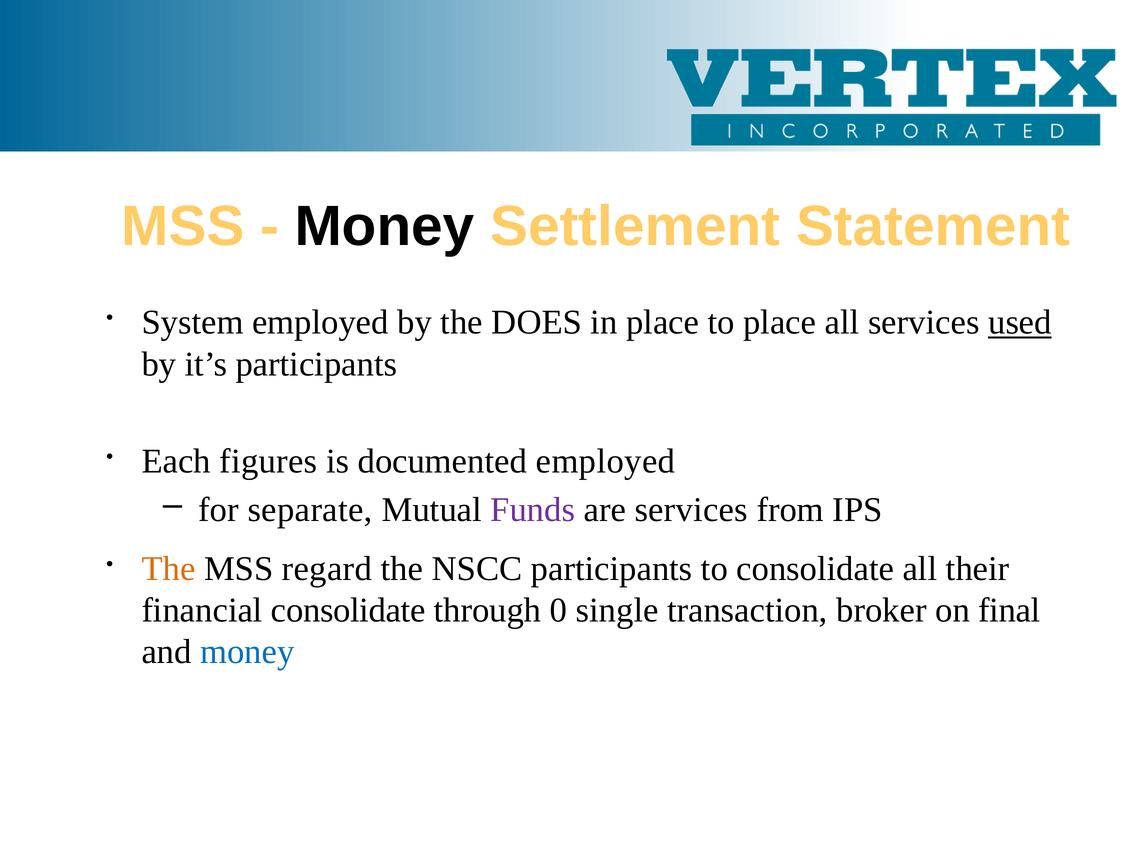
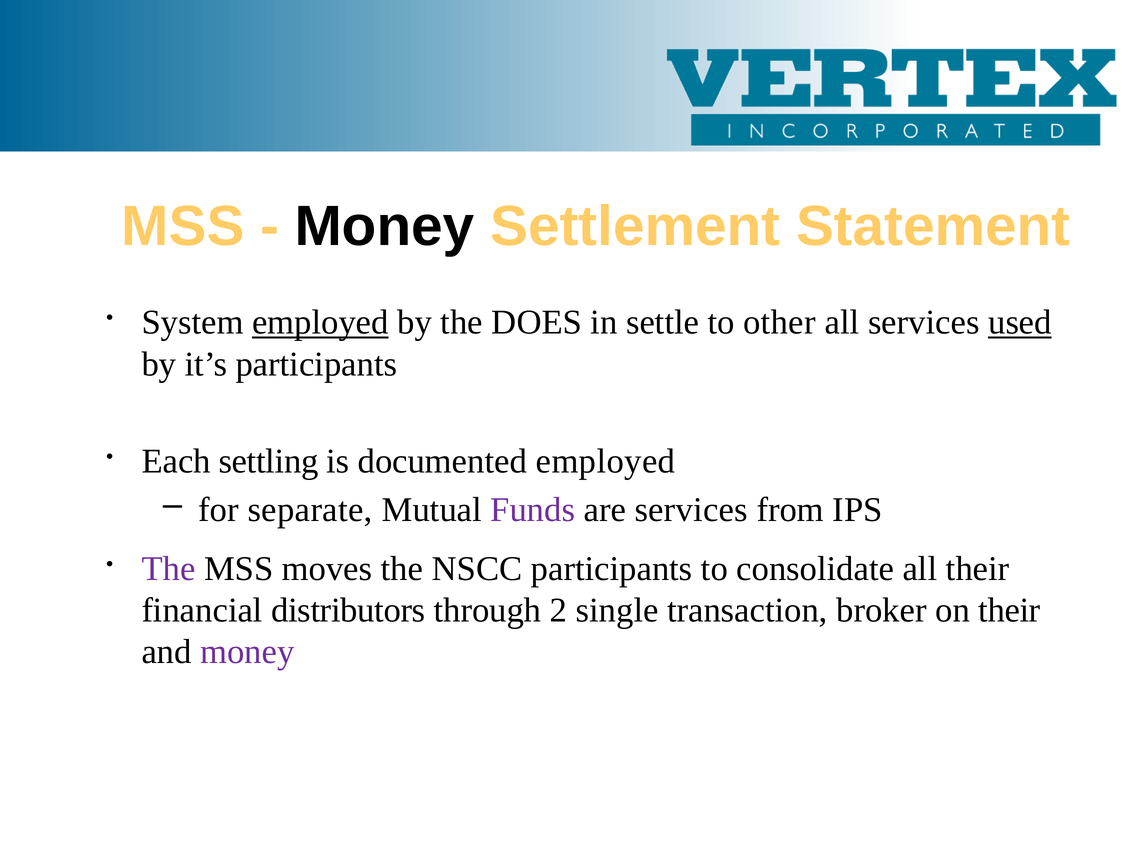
employed at (320, 322) underline: none -> present
in place: place -> settle
to place: place -> other
figures: figures -> settling
The at (169, 569) colour: orange -> purple
regard: regard -> moves
financial consolidate: consolidate -> distributors
0: 0 -> 2
on final: final -> their
money at (247, 652) colour: blue -> purple
